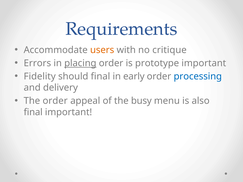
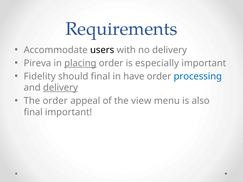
users colour: orange -> black
no critique: critique -> delivery
Errors: Errors -> Pireva
prototype: prototype -> especially
early: early -> have
delivery at (60, 88) underline: none -> present
busy: busy -> view
